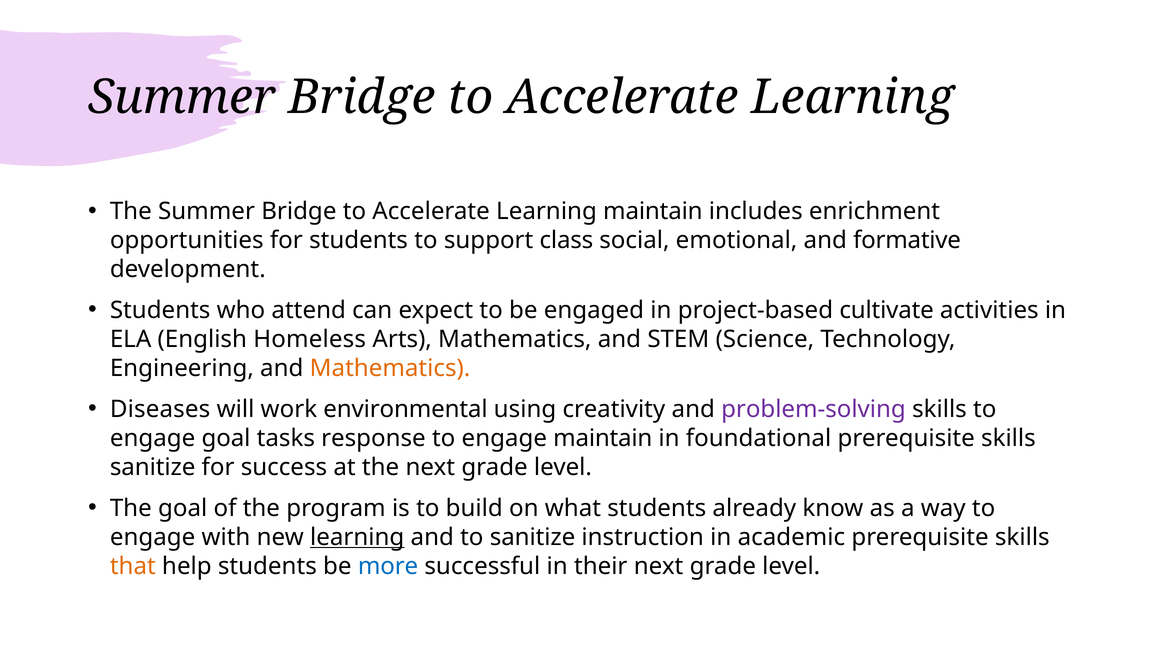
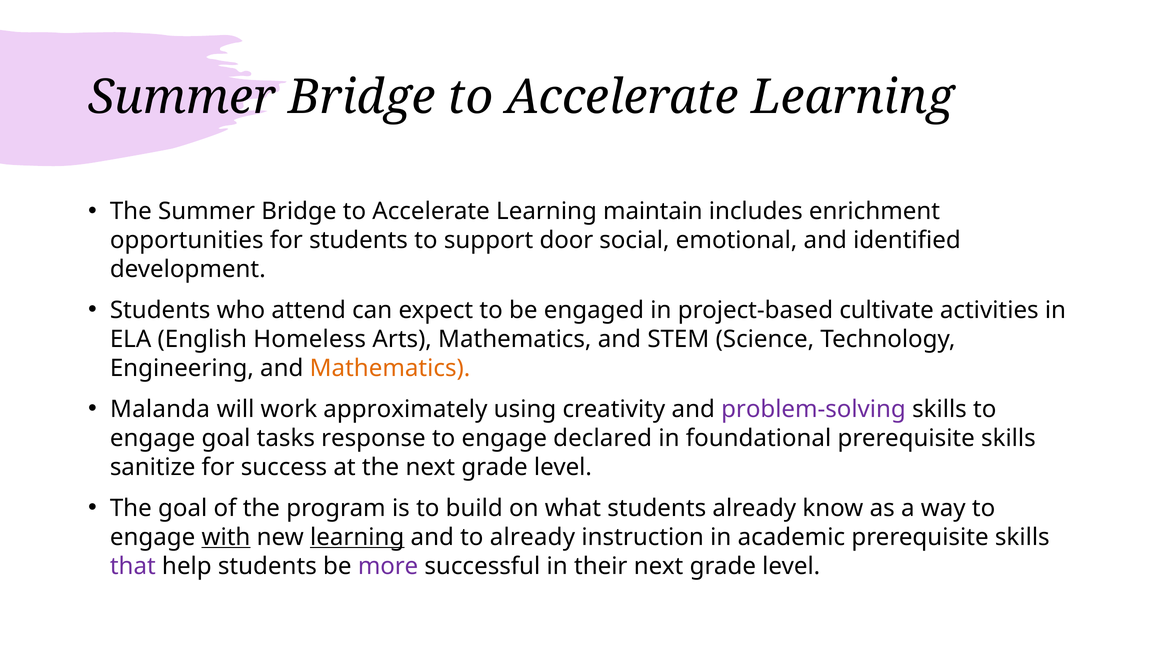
class: class -> door
formative: formative -> identified
Diseases: Diseases -> Malanda
environmental: environmental -> approximately
engage maintain: maintain -> declared
with underline: none -> present
to sanitize: sanitize -> already
that colour: orange -> purple
more colour: blue -> purple
